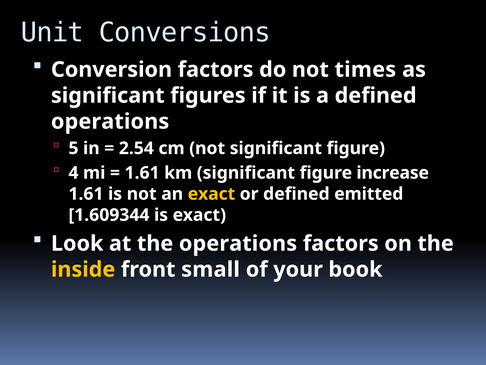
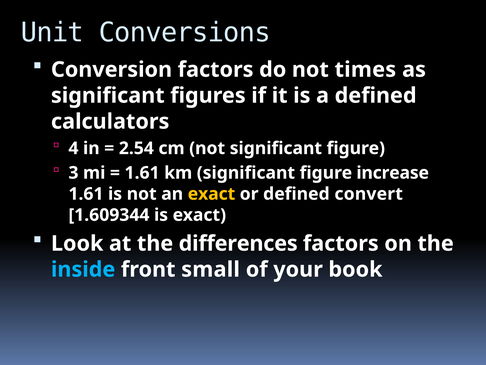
operations at (110, 121): operations -> calculators
5: 5 -> 4
4: 4 -> 3
emitted: emitted -> convert
the operations: operations -> differences
inside colour: yellow -> light blue
